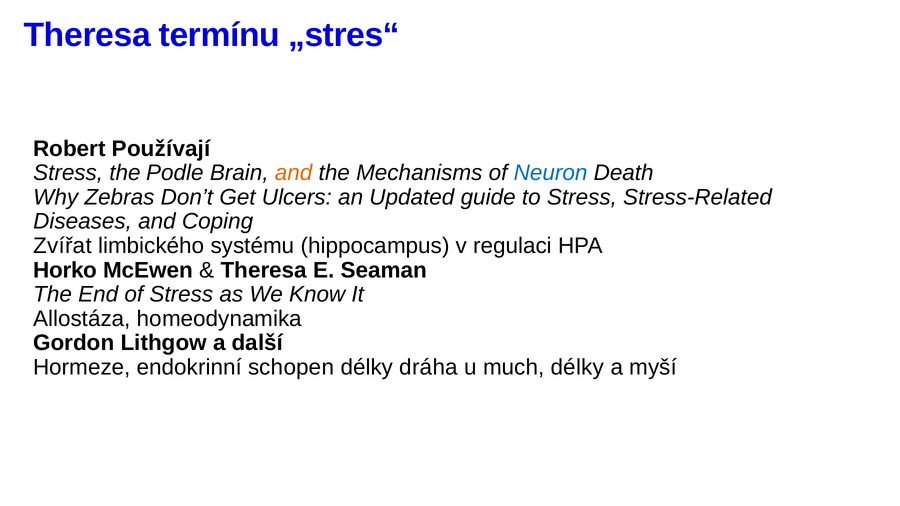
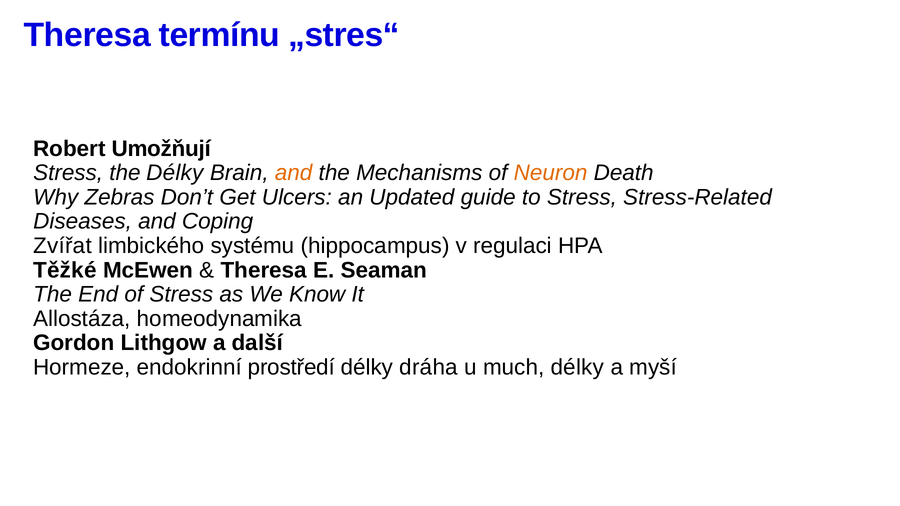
Používají: Používají -> Umožňují
the Podle: Podle -> Délky
Neuron colour: blue -> orange
Horko: Horko -> Těžké
schopen: schopen -> prostředí
